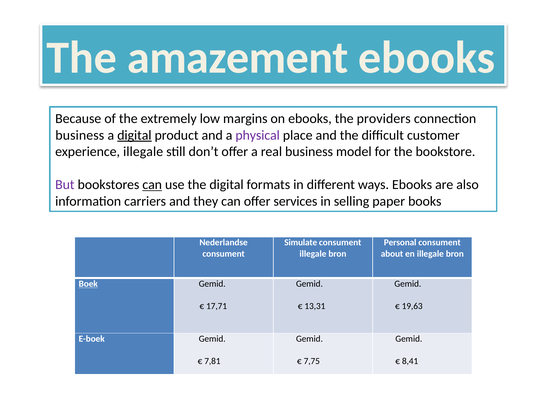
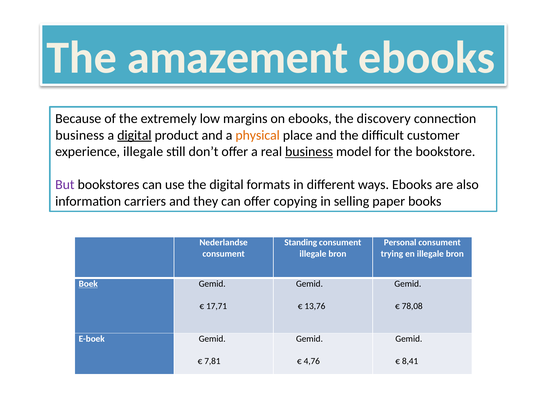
providers: providers -> discovery
physical colour: purple -> orange
business at (309, 152) underline: none -> present
can at (152, 185) underline: present -> none
services: services -> copying
Simulate: Simulate -> Standing
about: about -> trying
13,31: 13,31 -> 13,76
19,63: 19,63 -> 78,08
7,75: 7,75 -> 4,76
